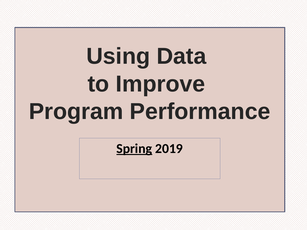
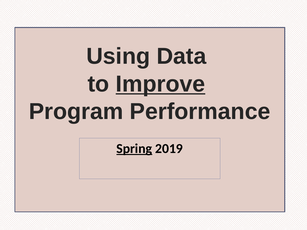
Improve underline: none -> present
